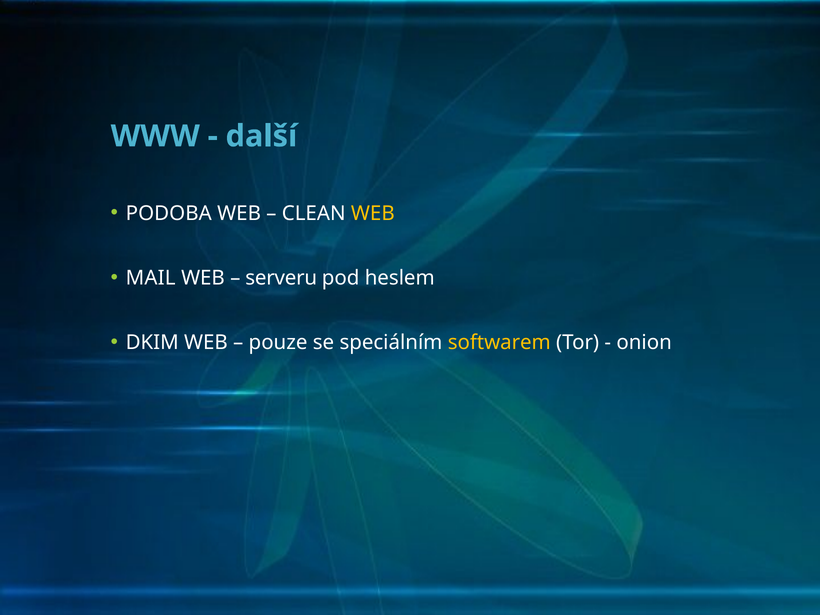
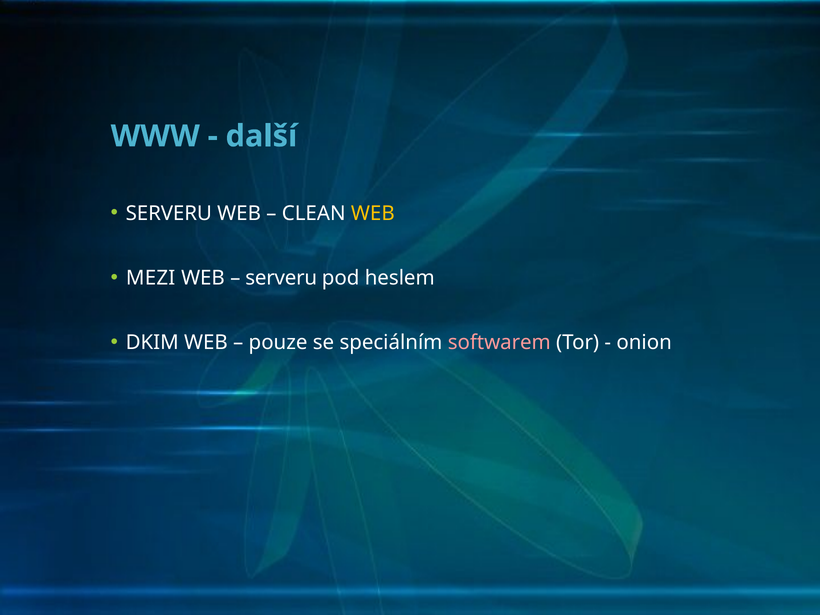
PODOBA at (169, 213): PODOBA -> SERVERU
MAIL: MAIL -> MEZI
softwarem colour: yellow -> pink
